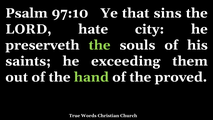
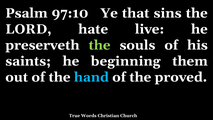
city: city -> live
exceeding: exceeding -> beginning
hand colour: light green -> light blue
